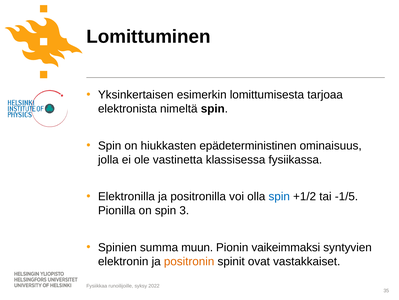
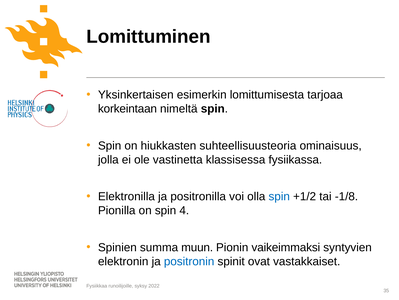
elektronista: elektronista -> korkeintaan
epädeterministinen: epädeterministinen -> suhteellisuusteoria
-1/5: -1/5 -> -1/8
3: 3 -> 4
positronin colour: orange -> blue
